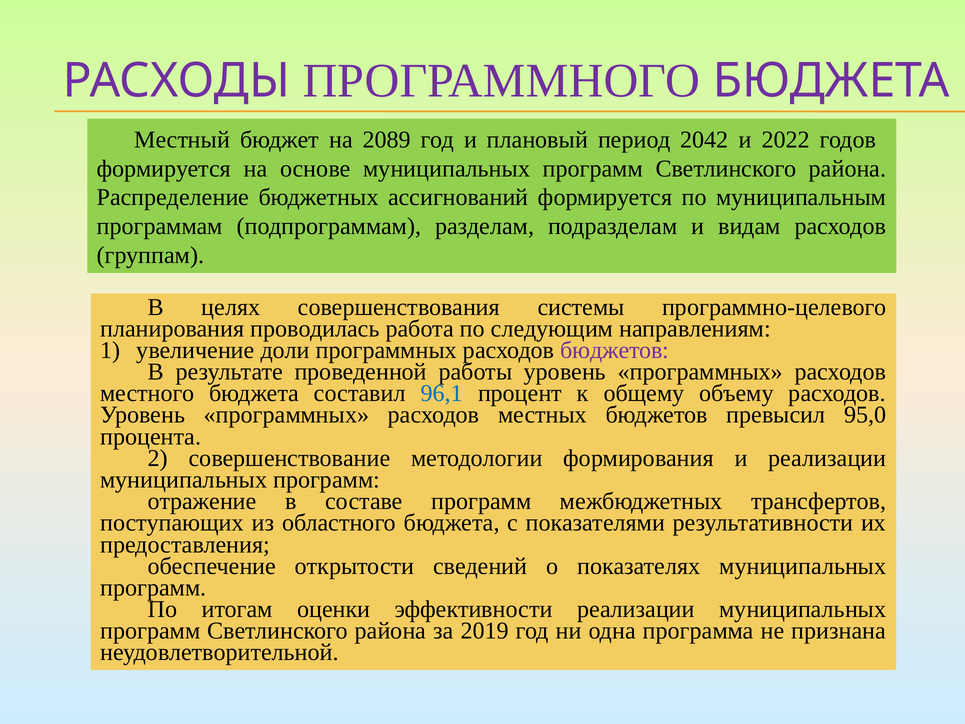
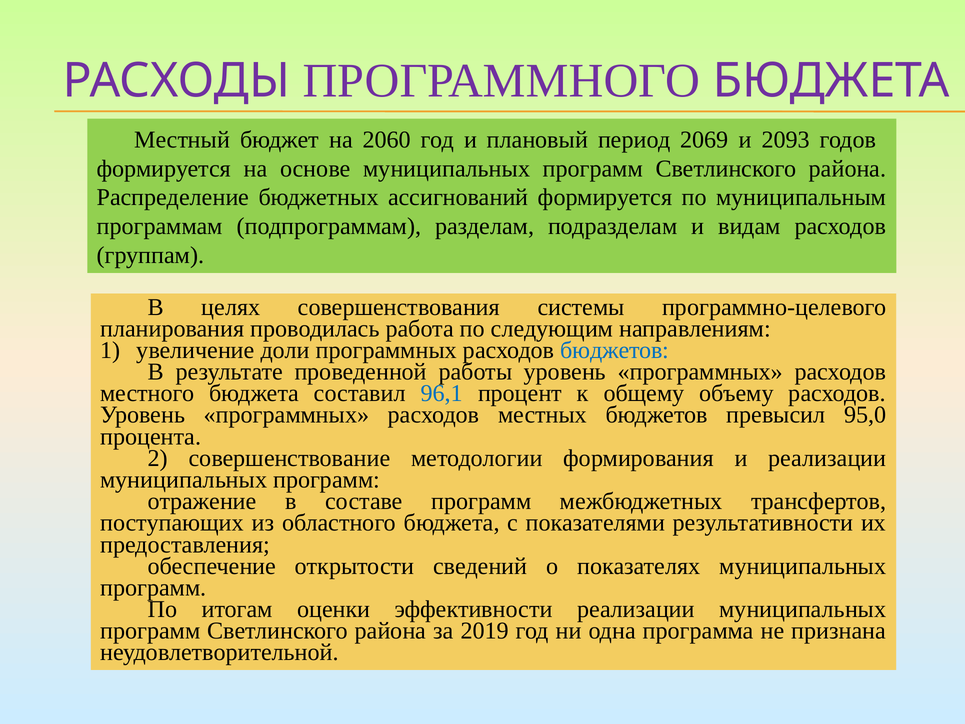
2089: 2089 -> 2060
2042: 2042 -> 2069
2022: 2022 -> 2093
бюджетов at (615, 350) colour: purple -> blue
